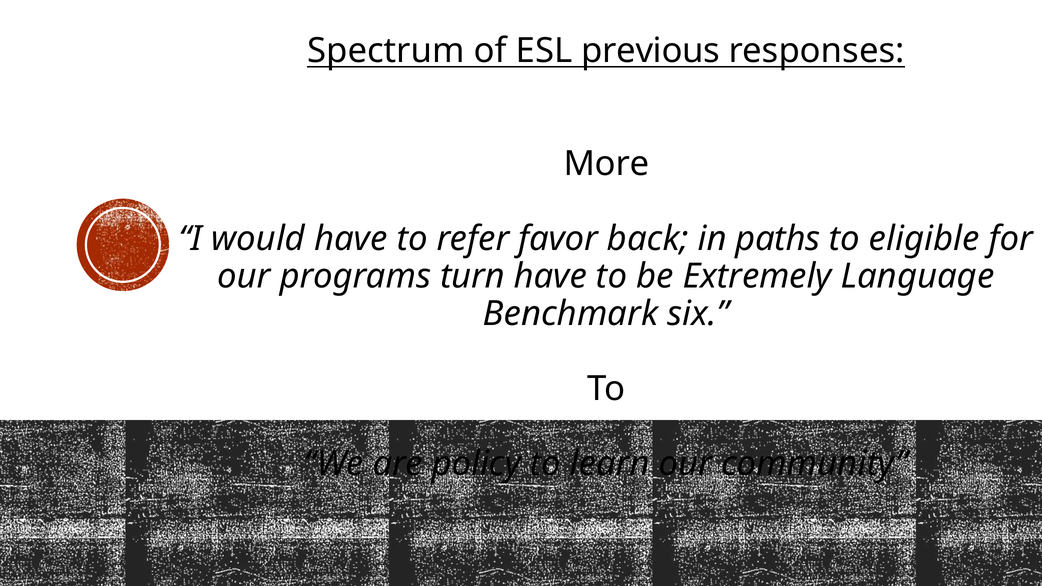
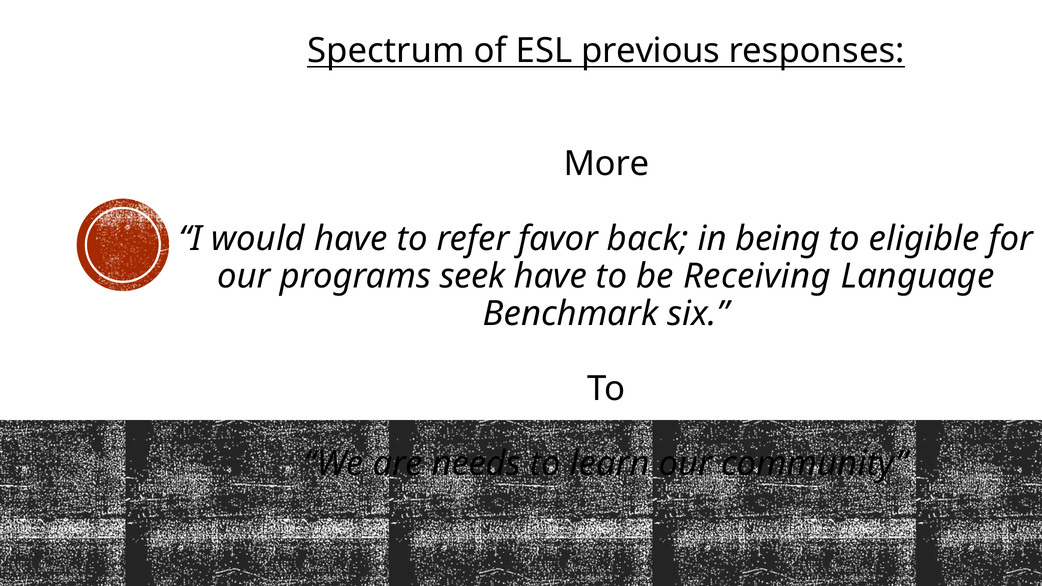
paths: paths -> being
turn: turn -> seek
Extremely: Extremely -> Receiving
policy: policy -> needs
